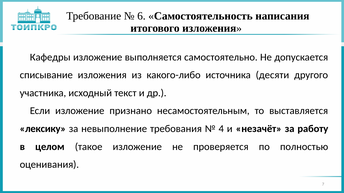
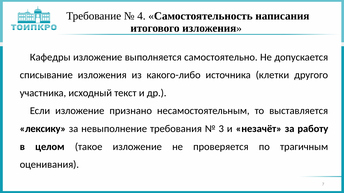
6: 6 -> 4
десяти: десяти -> клетки
4: 4 -> 3
полностью: полностью -> трагичным
